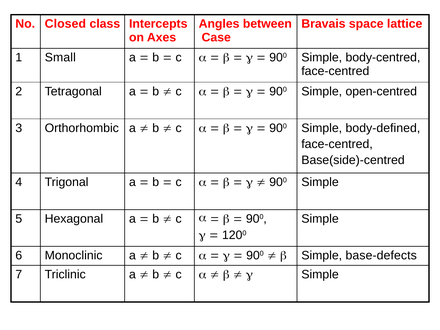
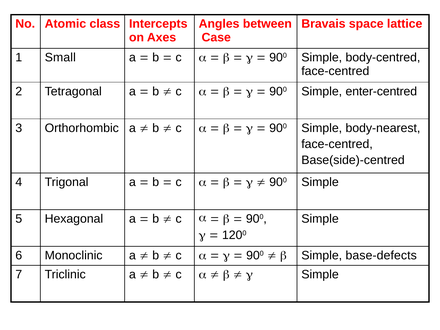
Closed: Closed -> Atomic
open-centred: open-centred -> enter-centred
body-defined: body-defined -> body-nearest
